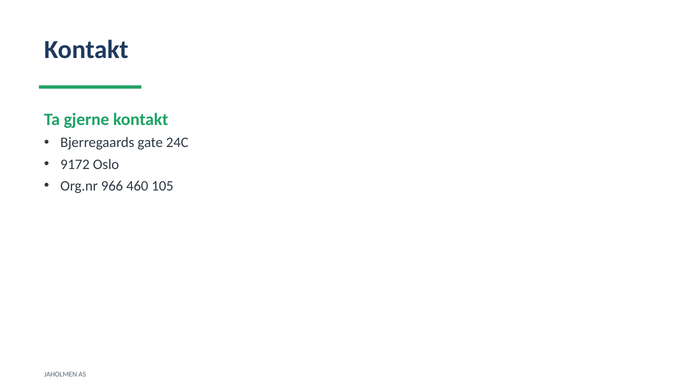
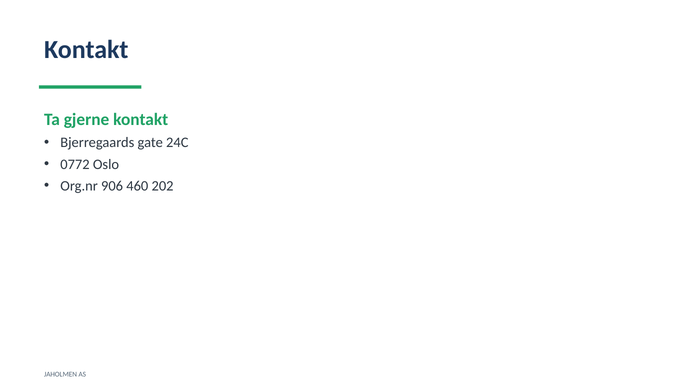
9172: 9172 -> 0772
966: 966 -> 906
105: 105 -> 202
